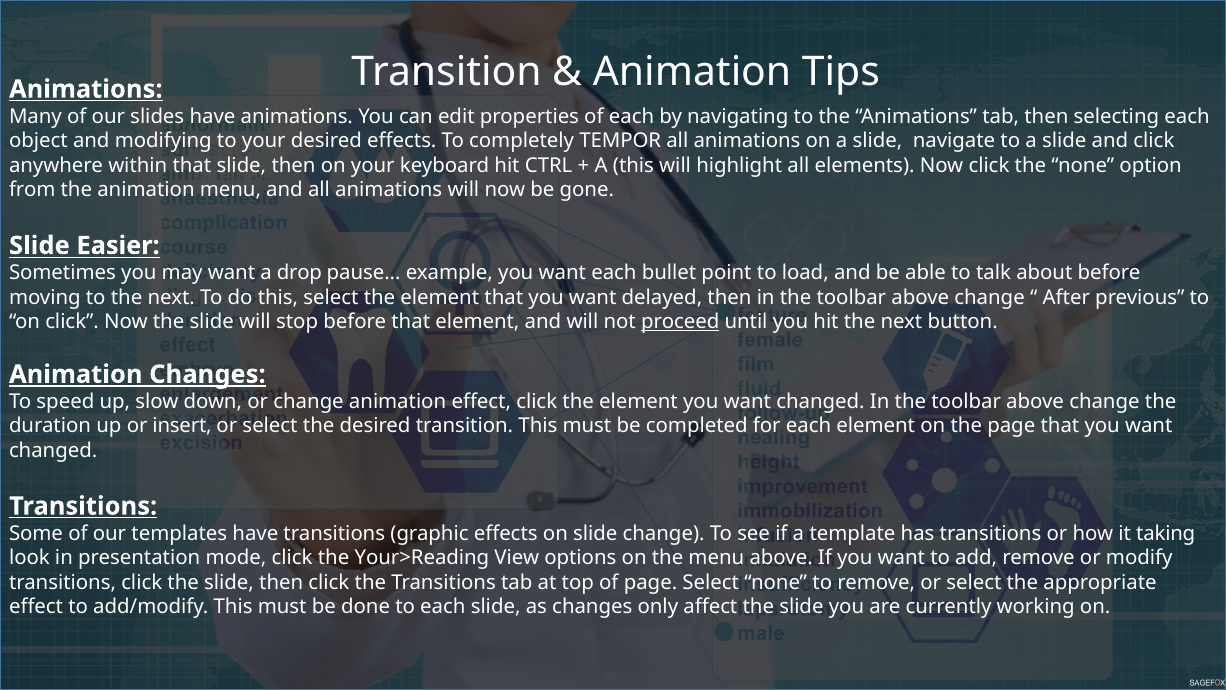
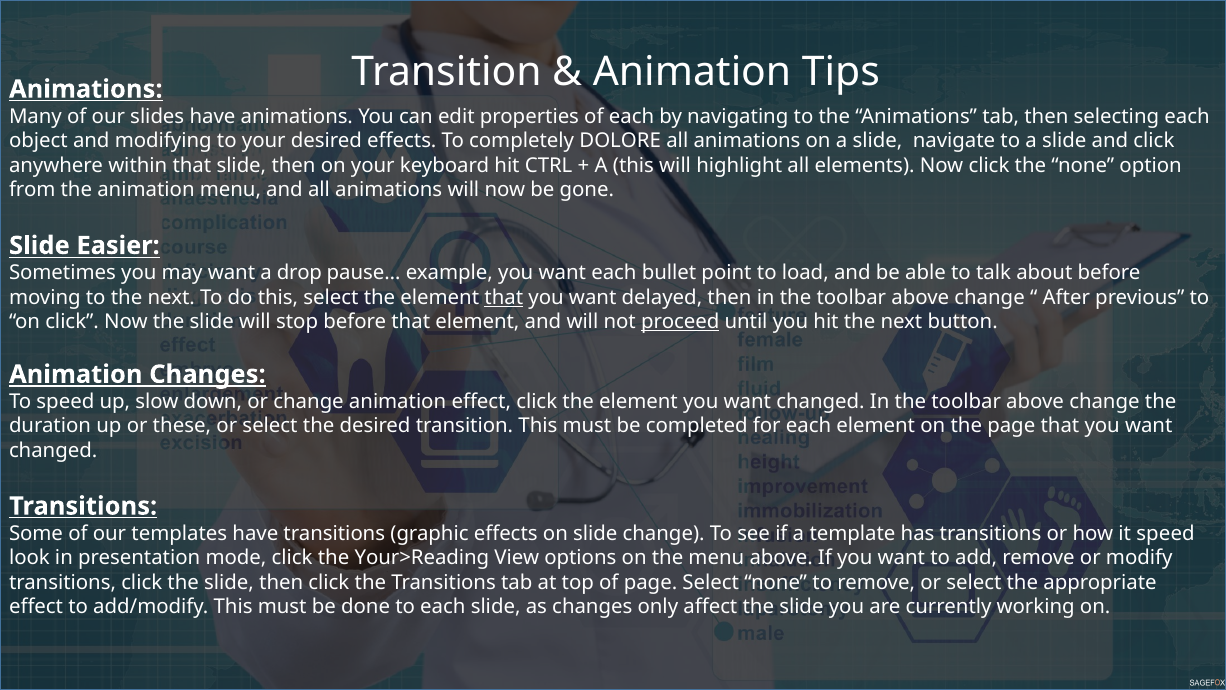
TEMPOR: TEMPOR -> DOLORE
that at (504, 297) underline: none -> present
insert: insert -> these
it taking: taking -> speed
